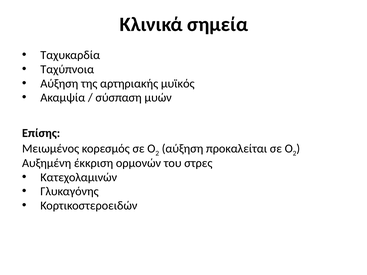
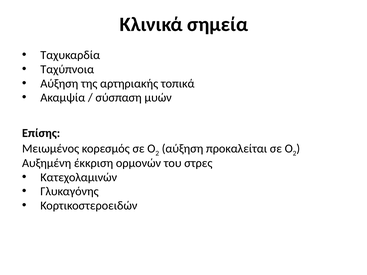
μυϊκός: μυϊκός -> τοπικά
